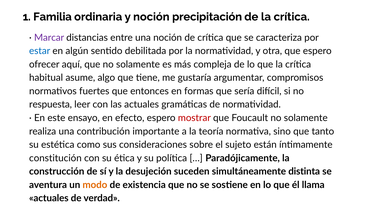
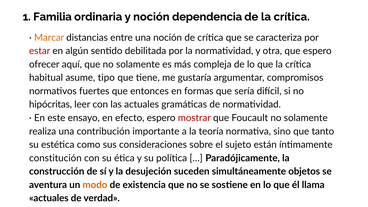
precipitación: precipitación -> dependencia
Marcar colour: purple -> orange
estar colour: blue -> red
algo: algo -> tipo
respuesta: respuesta -> hipócritas
distinta: distinta -> objetos
